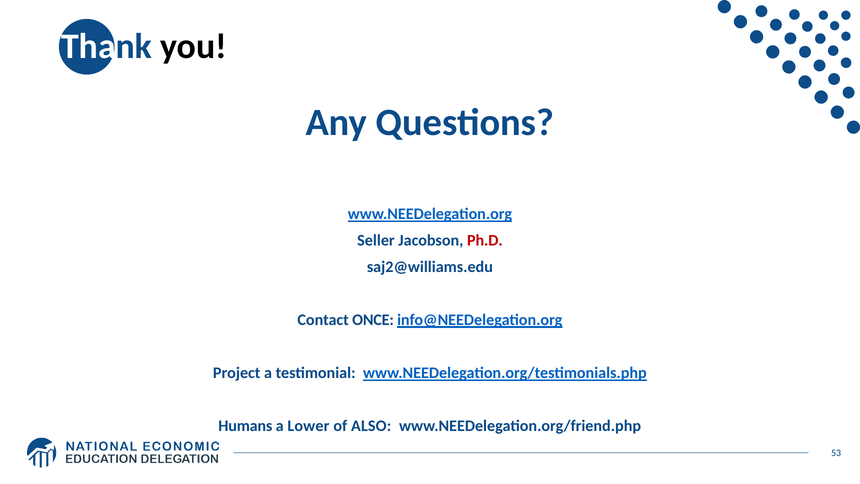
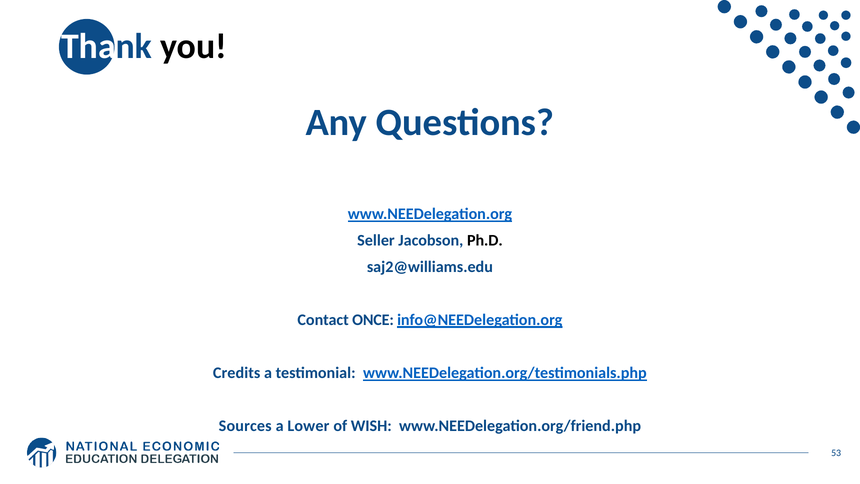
Ph.D colour: red -> black
Project: Project -> Credits
Humans: Humans -> Sources
ALSO: ALSO -> WISH
